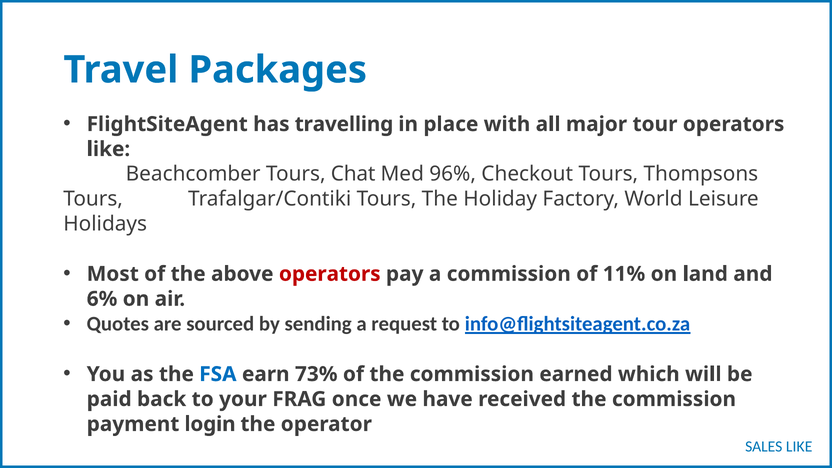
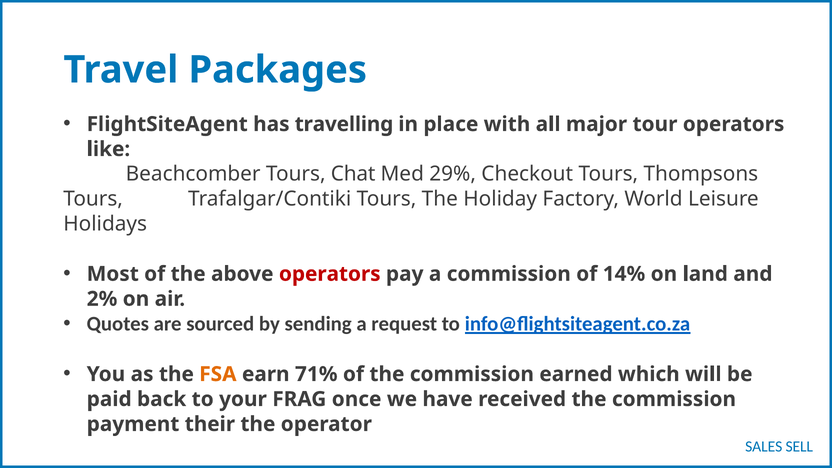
96%: 96% -> 29%
11%: 11% -> 14%
6%: 6% -> 2%
FSA colour: blue -> orange
73%: 73% -> 71%
login: login -> their
SALES LIKE: LIKE -> SELL
